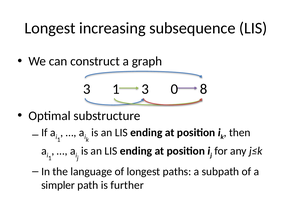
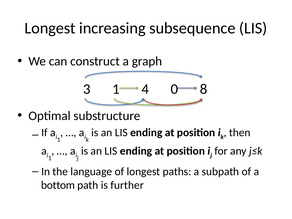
3 at (145, 89): 3 -> 4
simpler: simpler -> bottom
